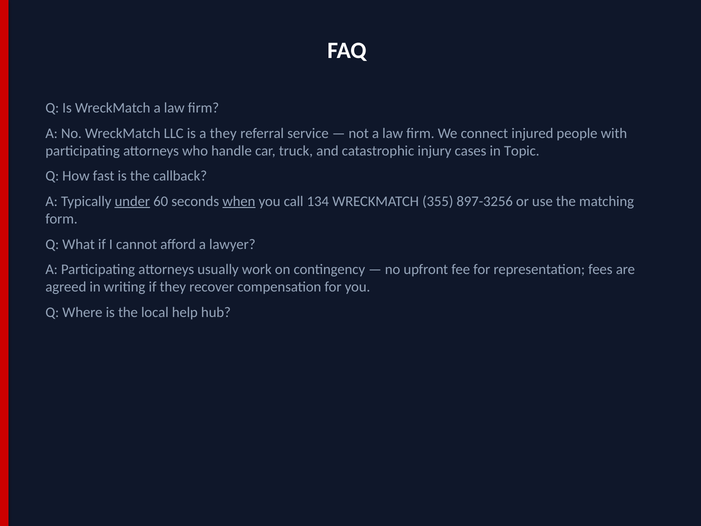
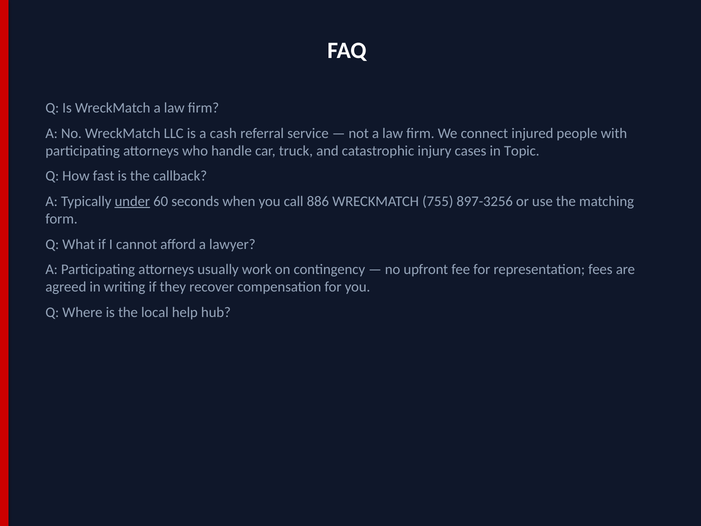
a they: they -> cash
when underline: present -> none
134: 134 -> 886
355: 355 -> 755
